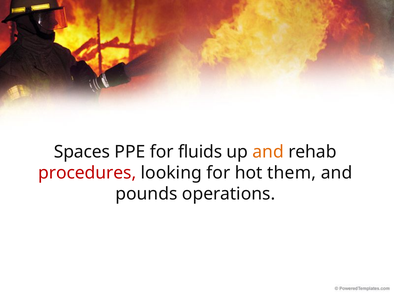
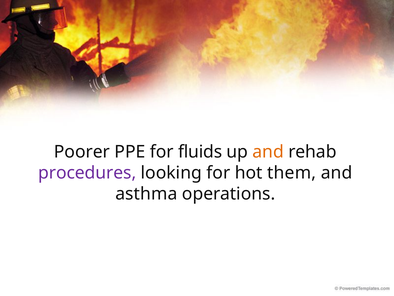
Spaces: Spaces -> Poorer
procedures colour: red -> purple
pounds: pounds -> asthma
